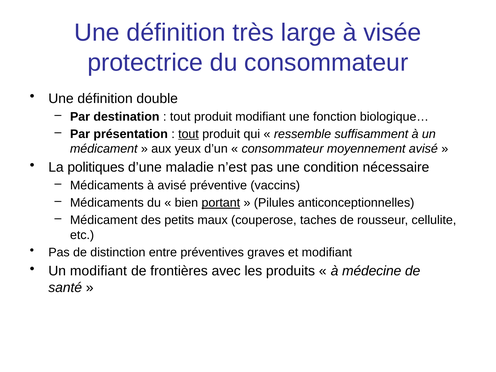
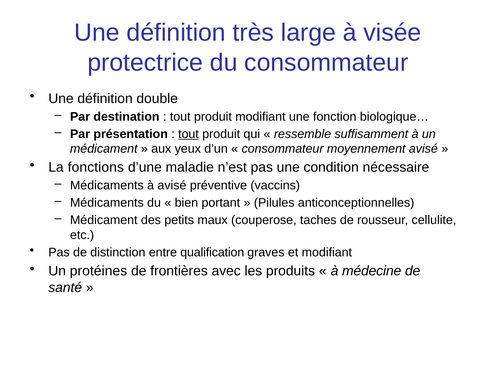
politiques: politiques -> fonctions
portant underline: present -> none
préventives: préventives -> qualification
Un modifiant: modifiant -> protéines
